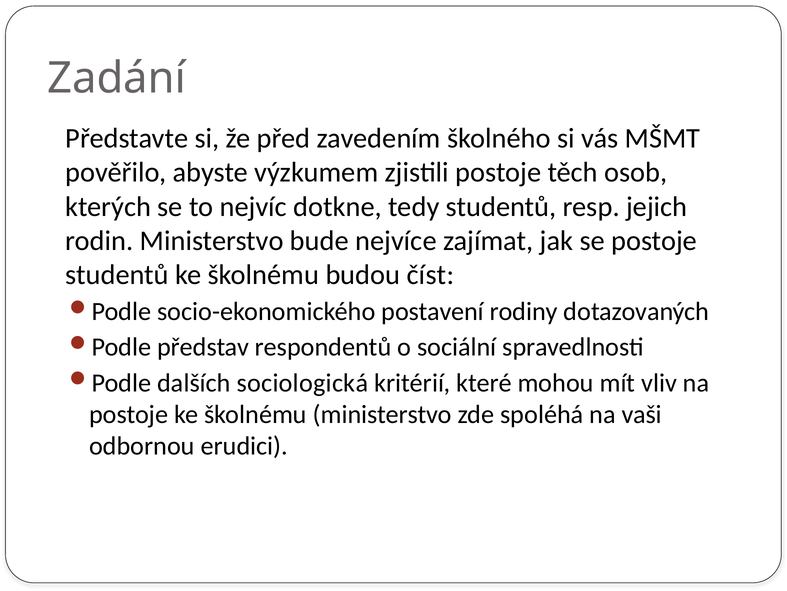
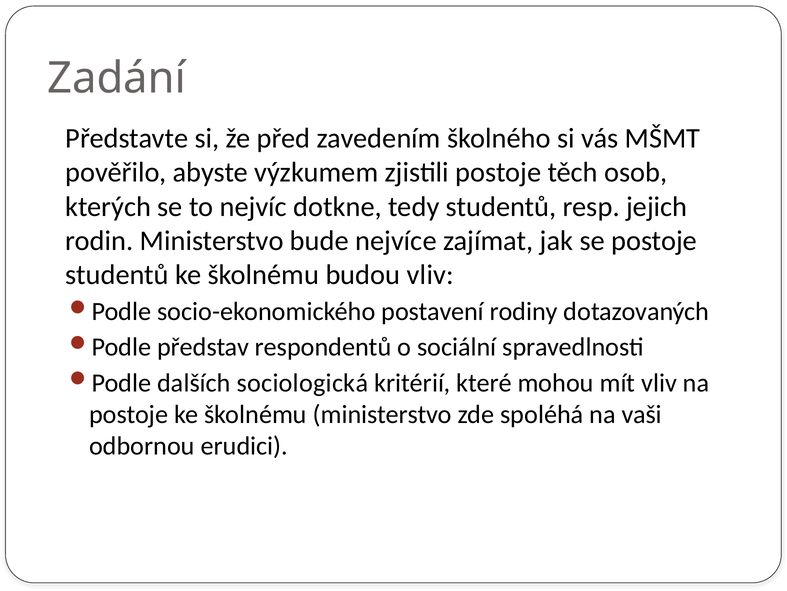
budou číst: číst -> vliv
